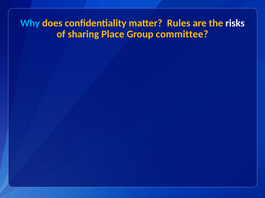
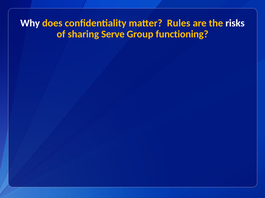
Why colour: light blue -> white
Place: Place -> Serve
committee: committee -> functioning
